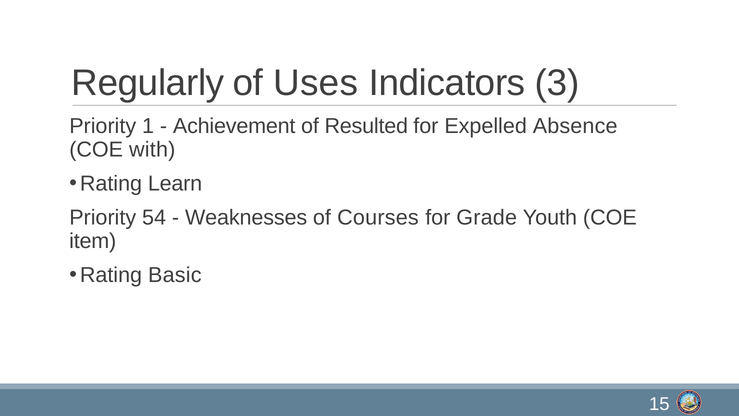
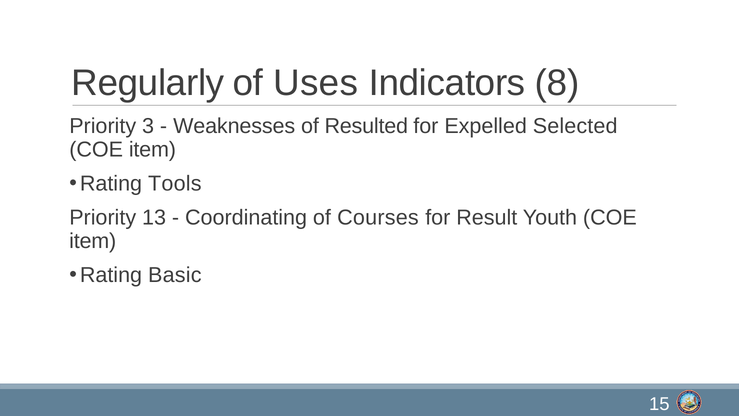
3: 3 -> 8
1: 1 -> 3
Achievement: Achievement -> Weaknesses
Absence: Absence -> Selected
with at (152, 149): with -> item
Learn: Learn -> Tools
54: 54 -> 13
Weaknesses: Weaknesses -> Coordinating
Grade: Grade -> Result
